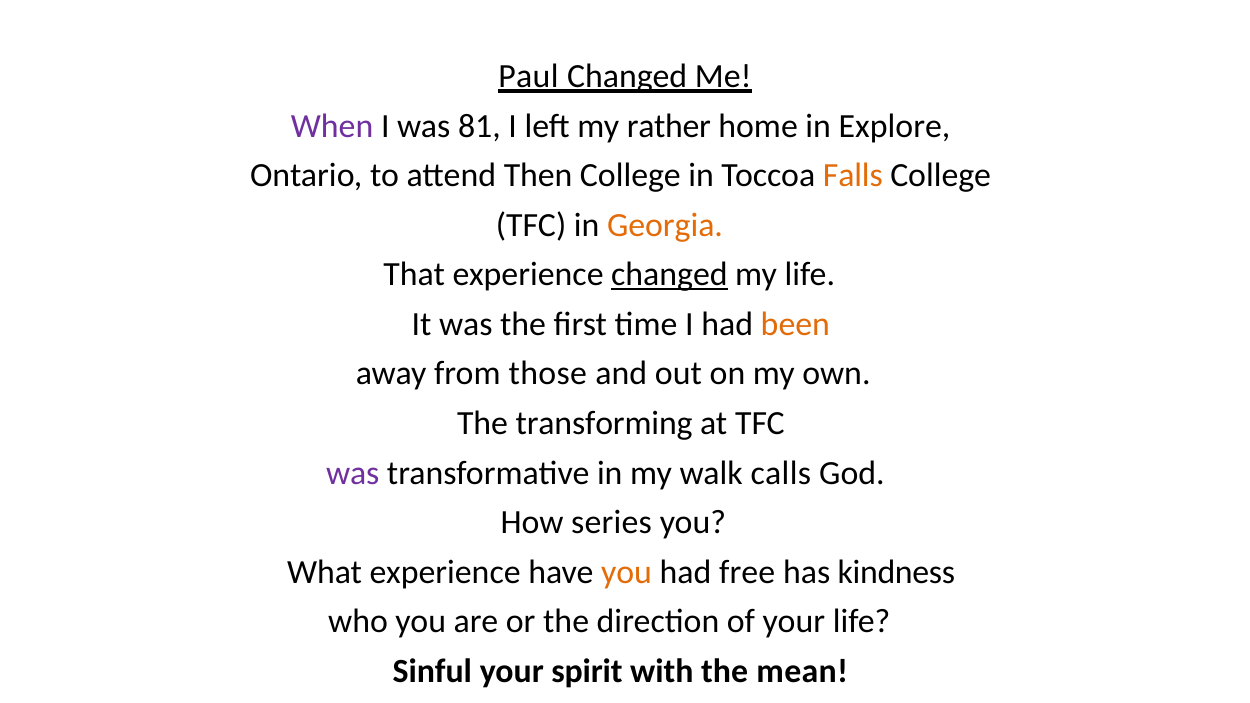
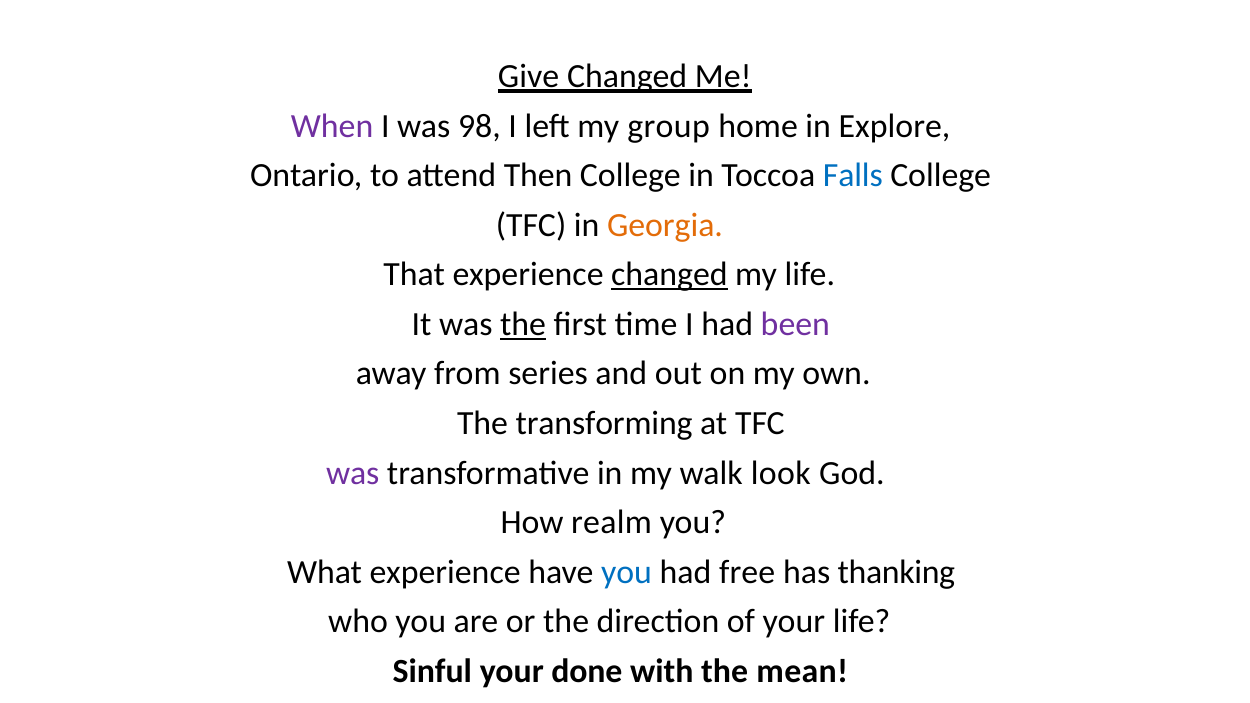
Paul: Paul -> Give
81: 81 -> 98
rather: rather -> group
Falls colour: orange -> blue
the at (523, 324) underline: none -> present
been colour: orange -> purple
those: those -> series
calls: calls -> look
series: series -> realm
you at (627, 572) colour: orange -> blue
kindness: kindness -> thanking
spirit: spirit -> done
